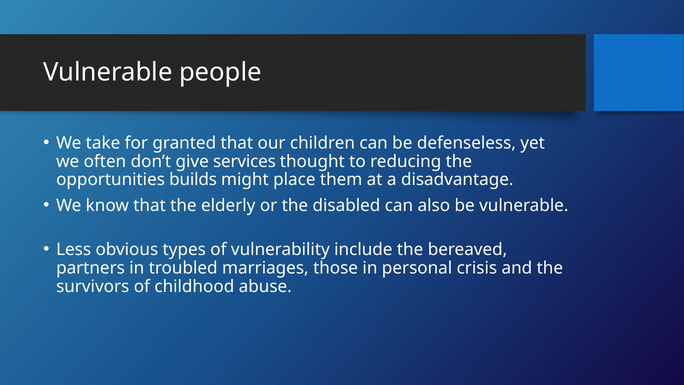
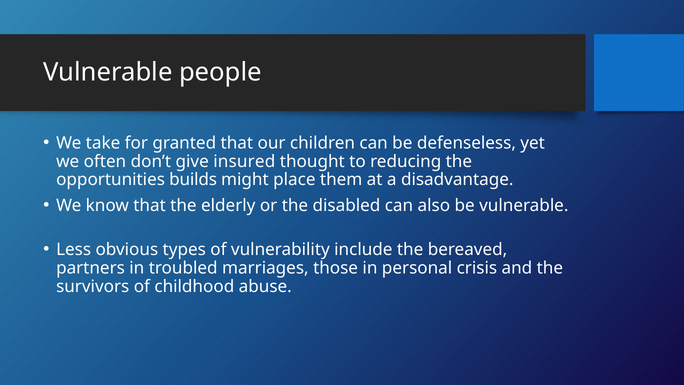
services: services -> insured
